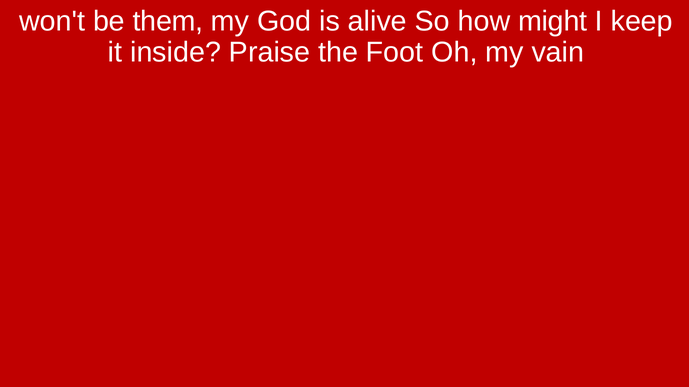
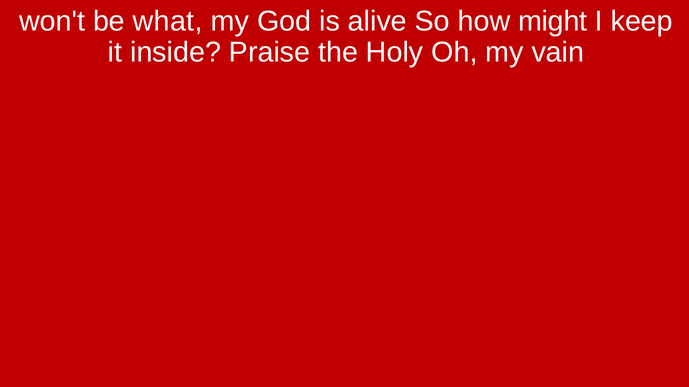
them: them -> what
Foot: Foot -> Holy
